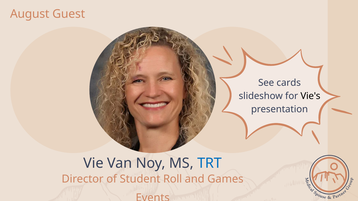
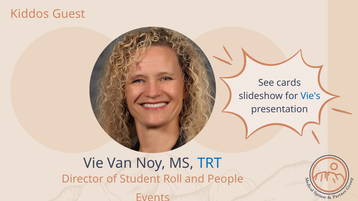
August: August -> Kiddos
Vie's colour: black -> blue
Games: Games -> People
